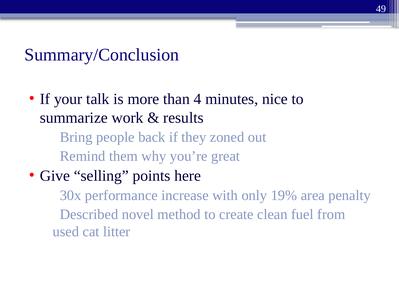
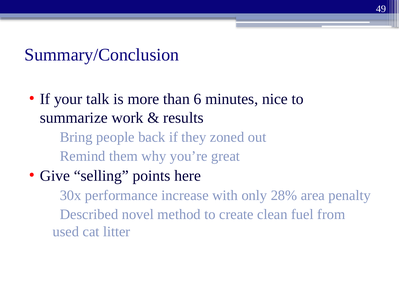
4: 4 -> 6
19%: 19% -> 28%
